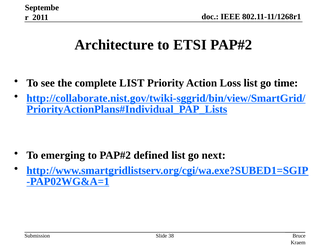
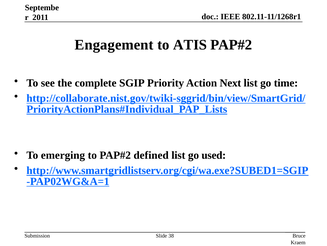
Architecture: Architecture -> Engagement
ETSI: ETSI -> ATIS
complete LIST: LIST -> SGIP
Loss: Loss -> Next
next: next -> used
